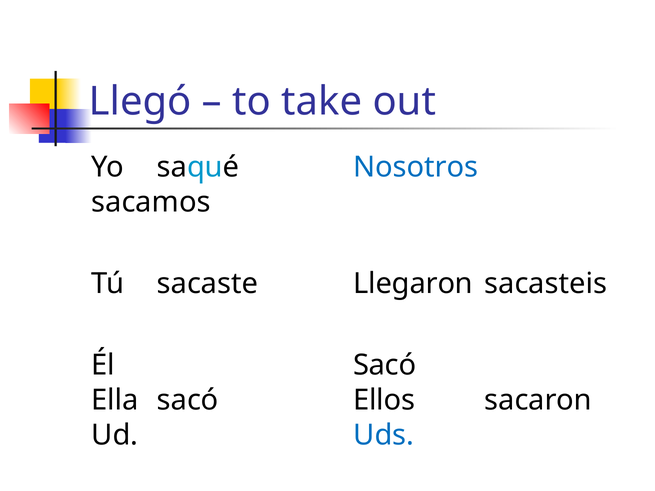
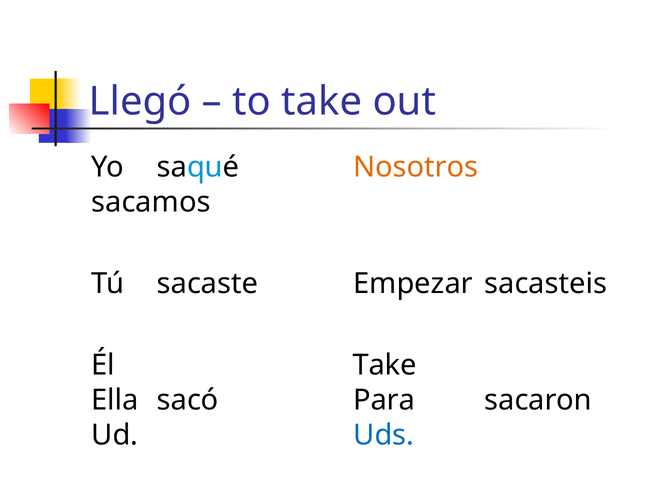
Nosotros colour: blue -> orange
Llegaron: Llegaron -> Empezar
Él Sacó: Sacó -> Take
Ellos: Ellos -> Para
